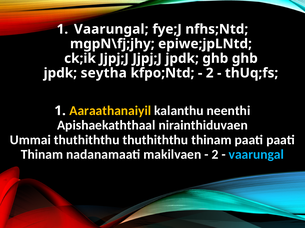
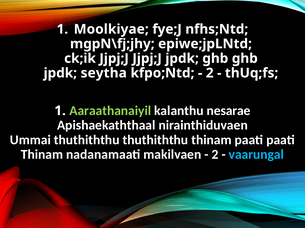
1 Vaarungal: Vaarungal -> Moolkiyae
Aaraathanaiyil colour: yellow -> light green
neenthi: neenthi -> nesarae
